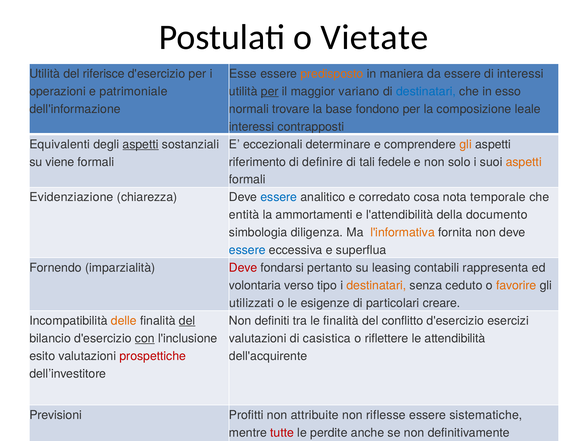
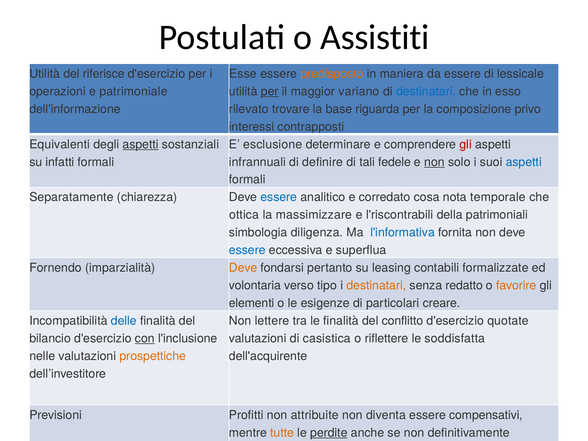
Vietate: Vietate -> Assistiti
di interessi: interessi -> lessicale
normali: normali -> rilevato
fondono: fondono -> riguarda
leale: leale -> privo
eccezionali: eccezionali -> esclusione
gli at (466, 144) colour: orange -> red
viene: viene -> infatti
riferimento: riferimento -> infrannuali
non at (434, 162) underline: none -> present
aspetti at (524, 162) colour: orange -> blue
Evidenziazione: Evidenziazione -> Separatamente
entità: entità -> ottica
ammortamenti: ammortamenti -> massimizzare
l'attendibilità: l'attendibilità -> l'riscontrabili
documento: documento -> patrimoniali
l'informativa colour: orange -> blue
Deve at (243, 268) colour: red -> orange
rappresenta: rappresenta -> formalizzate
ceduto: ceduto -> redatto
utilizzati: utilizzati -> elementi
delle colour: orange -> blue
del at (187, 321) underline: present -> none
definiti: definiti -> lettere
esercizi: esercizi -> quotate
attendibilità: attendibilità -> soddisfatta
esito: esito -> nelle
prospettiche colour: red -> orange
non riflesse: riflesse -> diventa
sistematiche: sistematiche -> compensativi
tutte colour: red -> orange
perdite underline: none -> present
